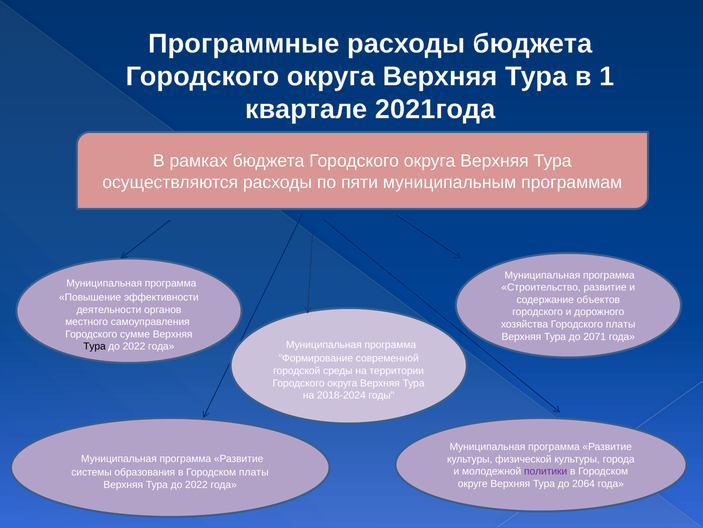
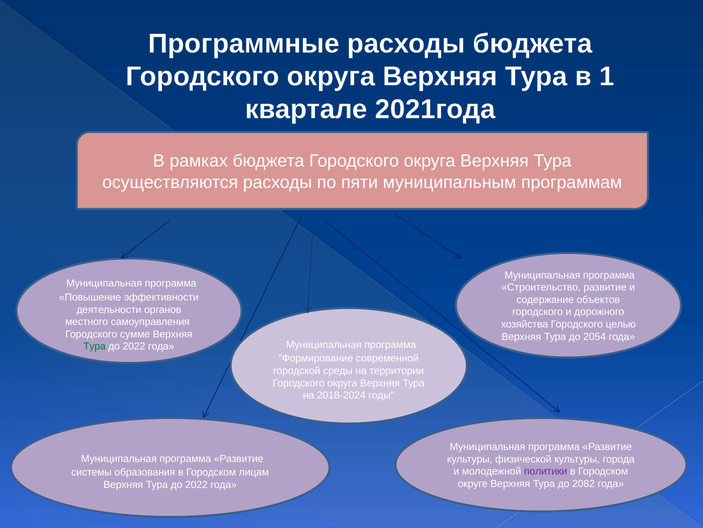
Городского платы: платы -> целью
2071: 2071 -> 2054
Тура at (95, 346) colour: black -> green
Городском платы: платы -> лицам
2064: 2064 -> 2082
